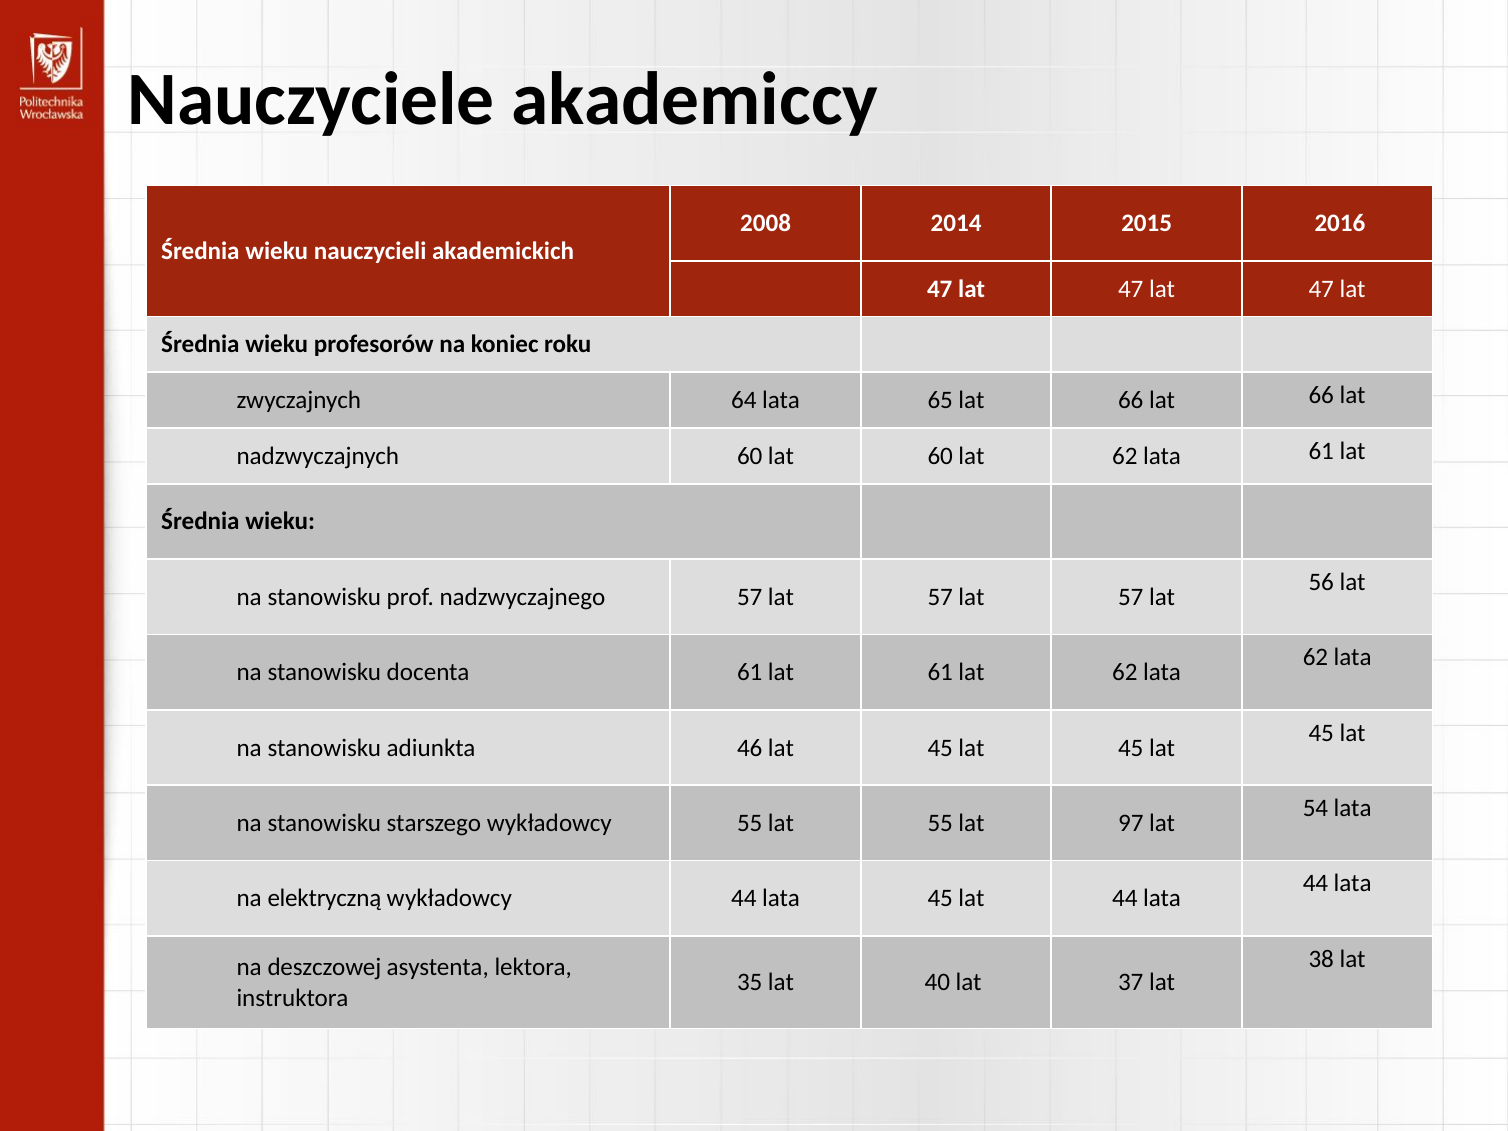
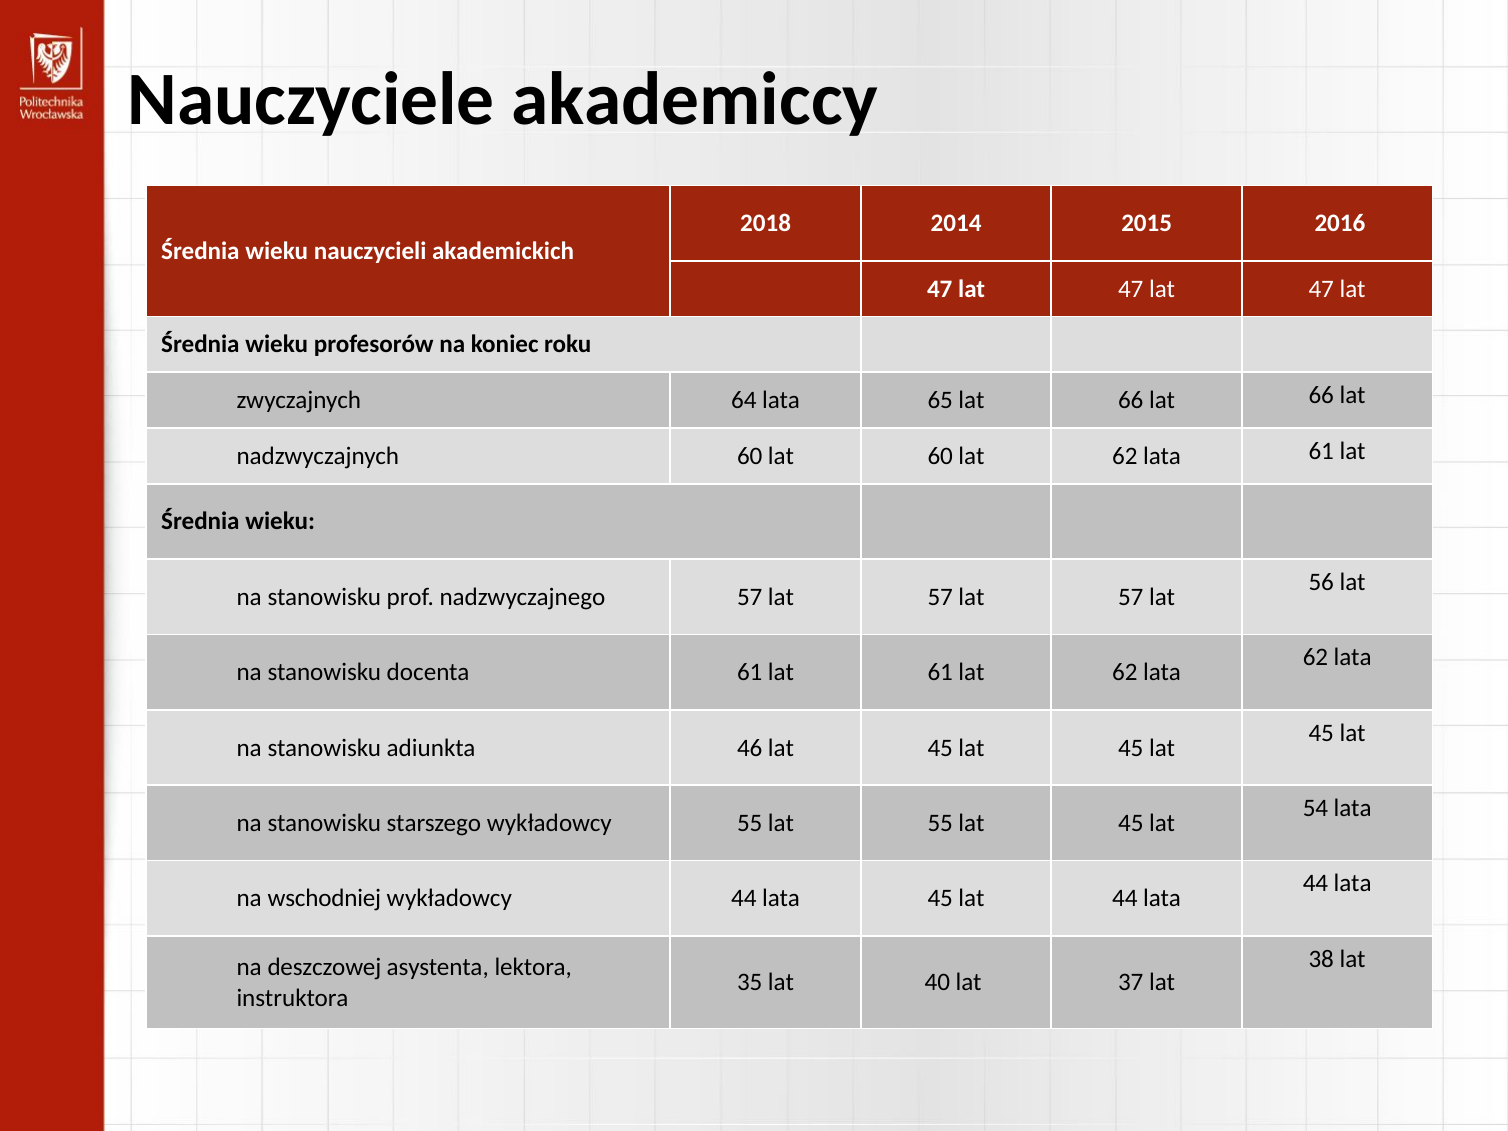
2008: 2008 -> 2018
55 lat 97: 97 -> 45
elektryczną: elektryczną -> wschodniej
